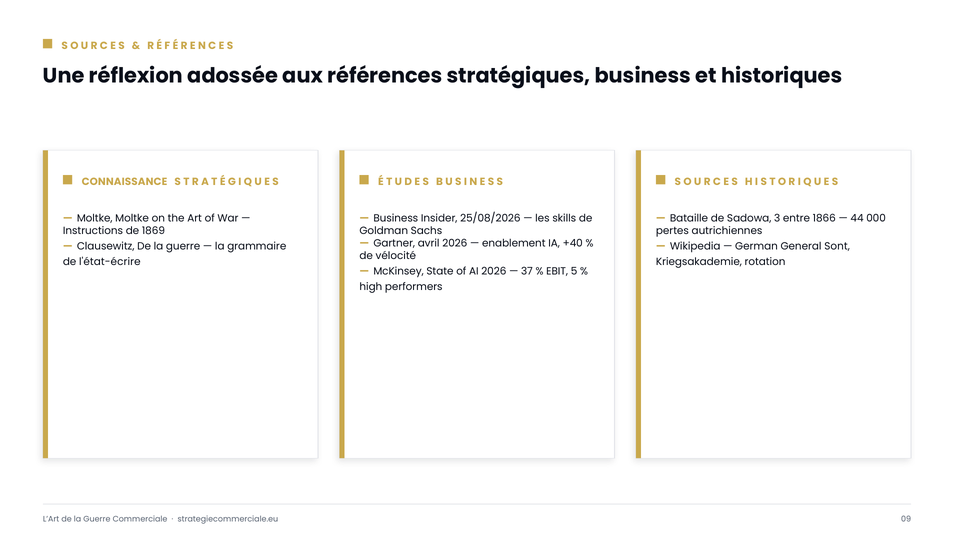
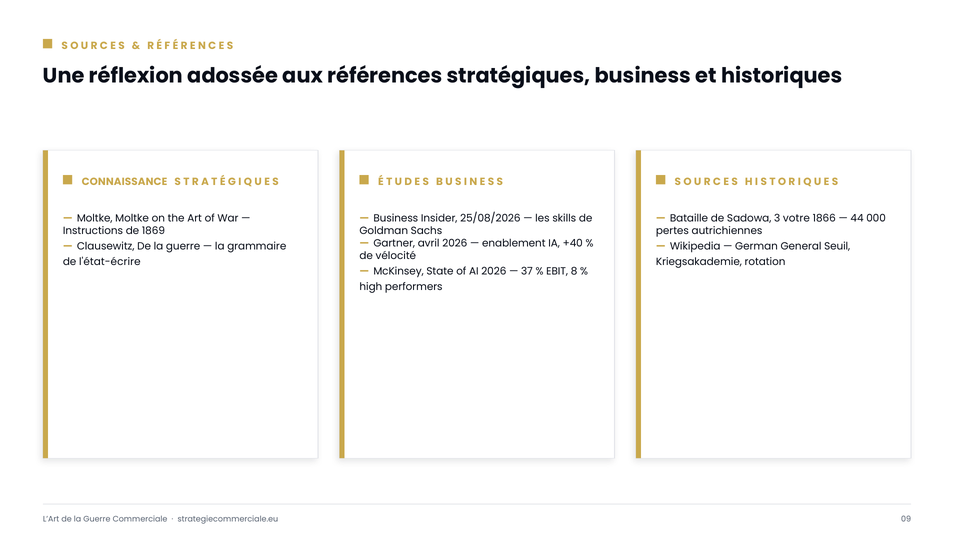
entre: entre -> votre
Sont: Sont -> Seuil
5: 5 -> 8
